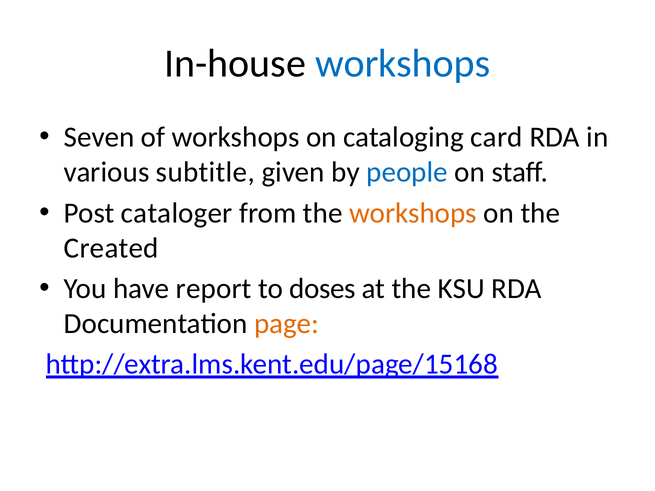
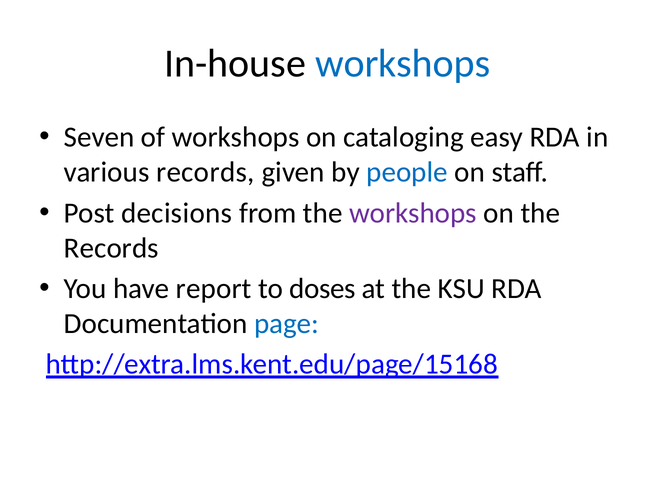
card: card -> easy
various subtitle: subtitle -> records
cataloger: cataloger -> decisions
workshops at (413, 213) colour: orange -> purple
Created at (111, 248): Created -> Records
page colour: orange -> blue
